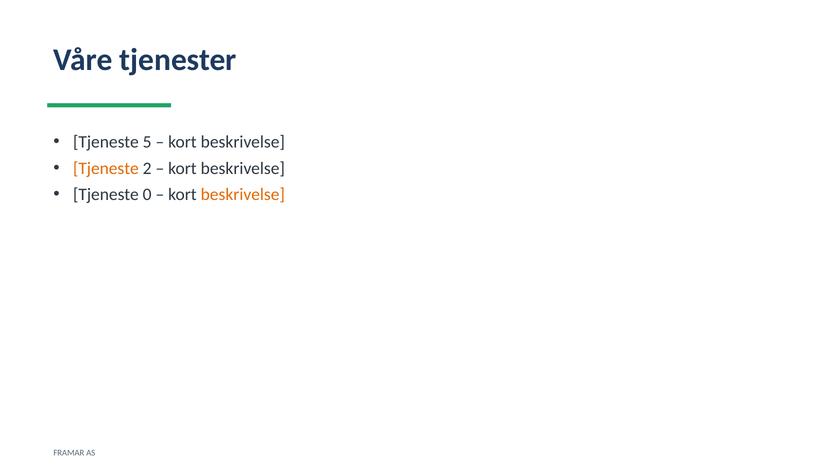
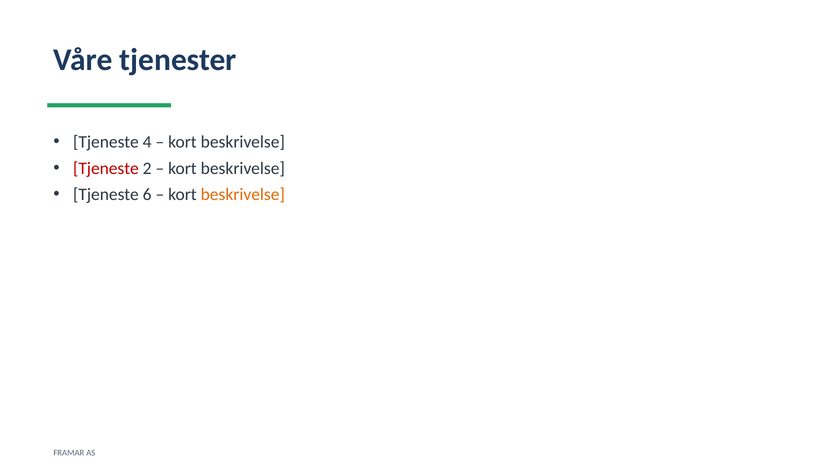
5: 5 -> 4
Tjeneste at (106, 168) colour: orange -> red
0: 0 -> 6
